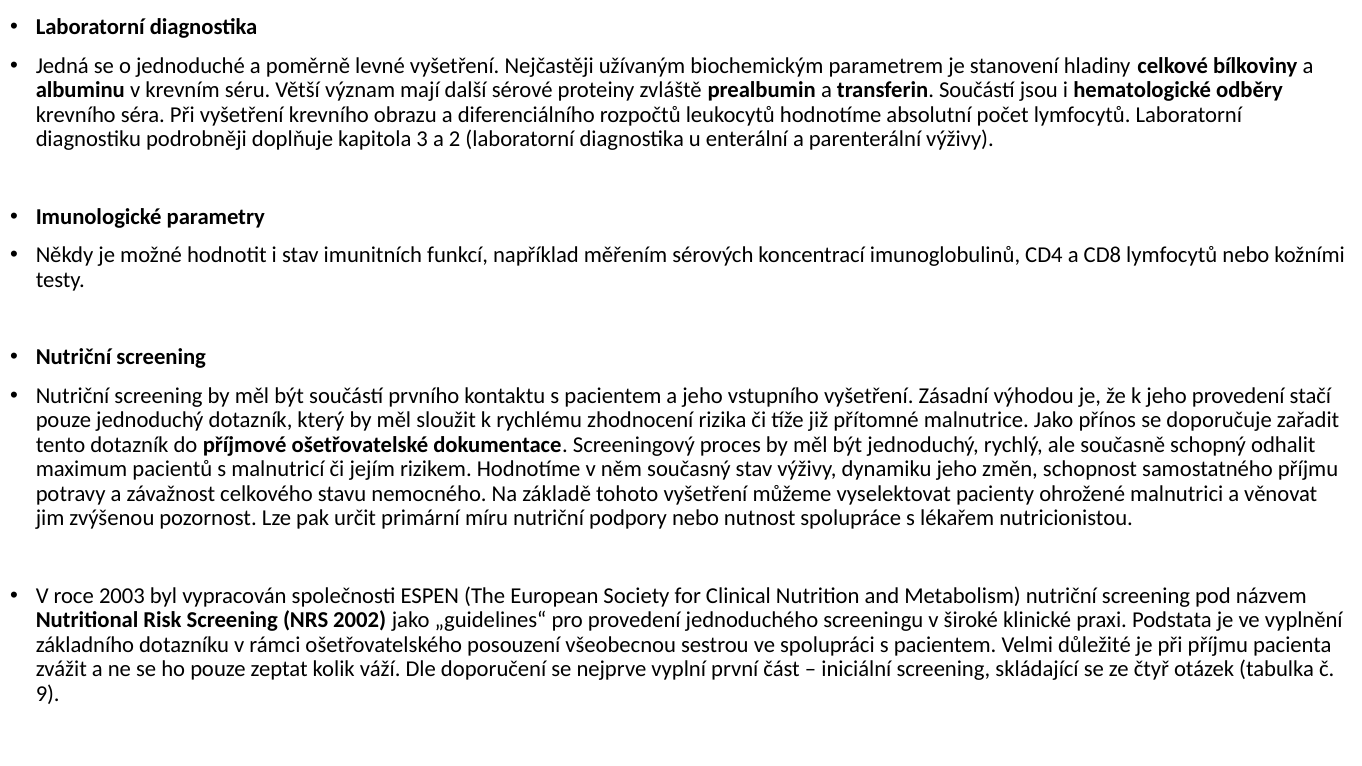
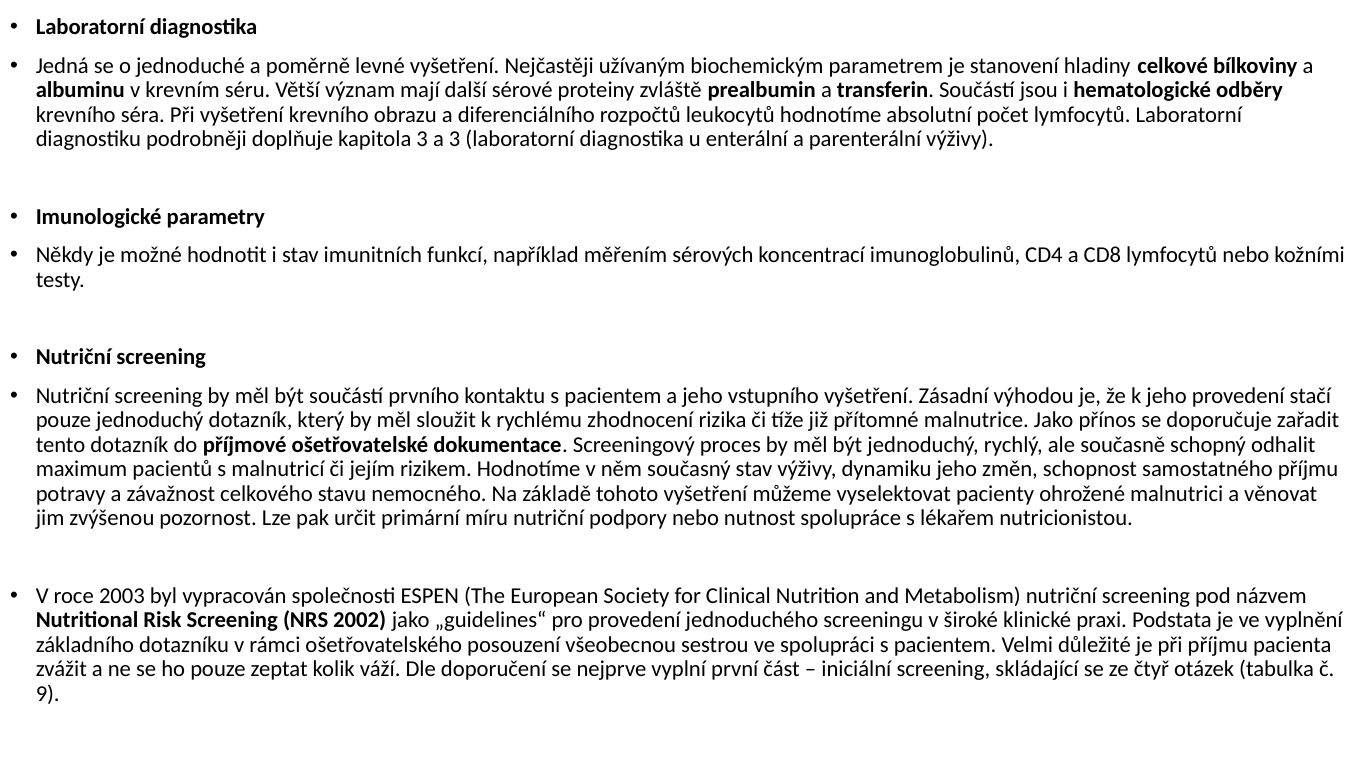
a 2: 2 -> 3
